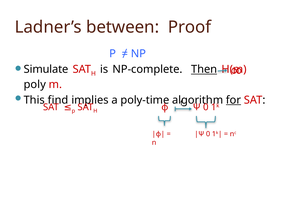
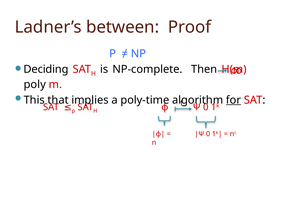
Simulate: Simulate -> Deciding
Then underline: present -> none
find: find -> that
